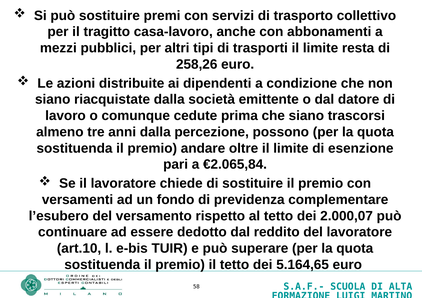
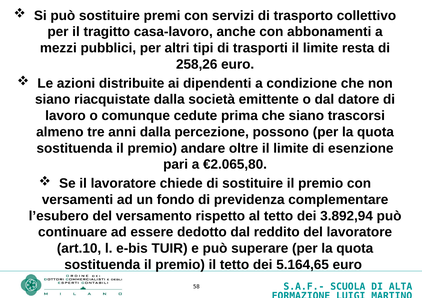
€2.065,84: €2.065,84 -> €2.065,80
2.000,07: 2.000,07 -> 3.892,94
